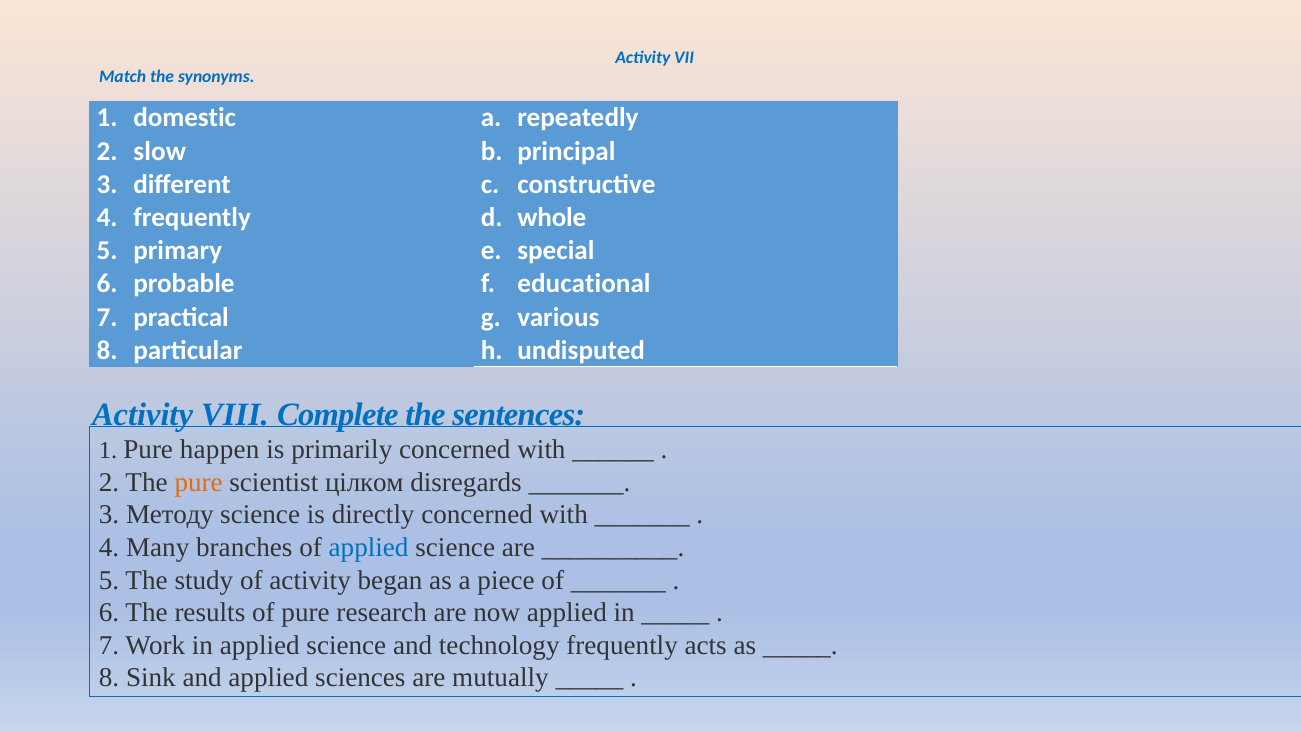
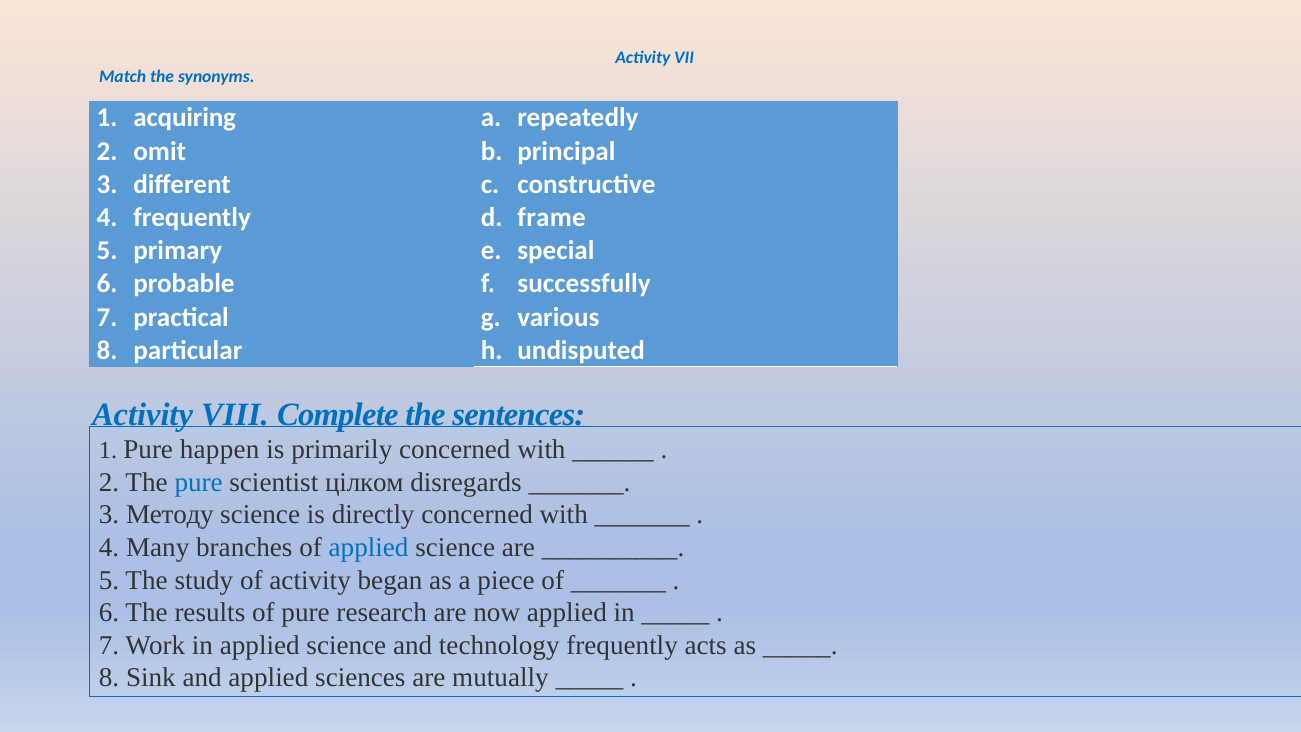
domestic: domestic -> acquiring
slow: slow -> omit
whole: whole -> frame
educational: educational -> successfully
pure at (199, 482) colour: orange -> blue
